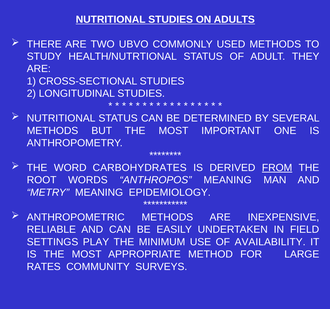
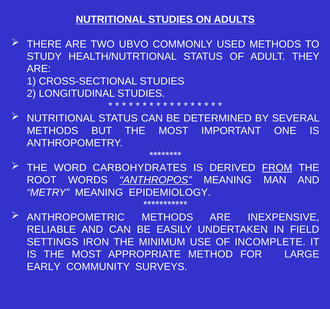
ANTHROPOS underline: none -> present
PLAY: PLAY -> IRON
AVAILABILITY: AVAILABILITY -> INCOMPLETE
RATES: RATES -> EARLY
